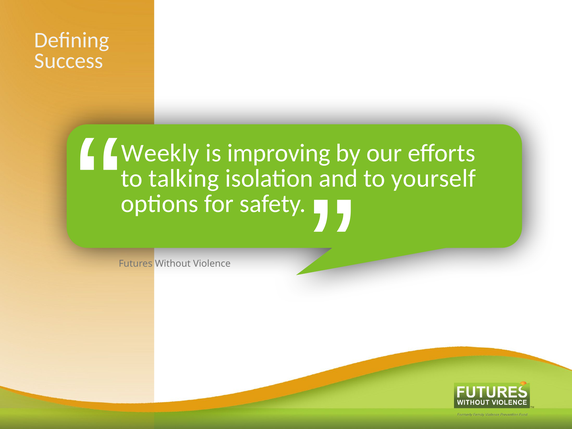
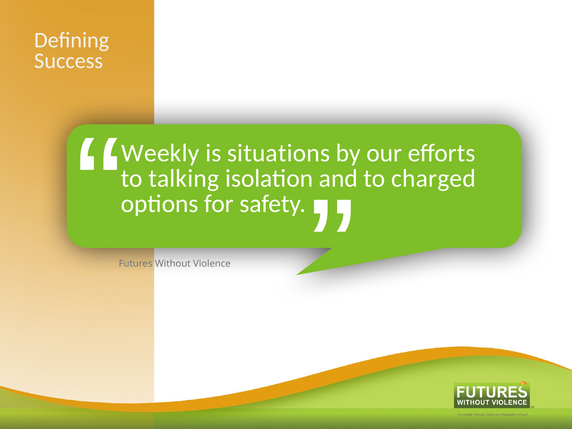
improving: improving -> situations
yourself: yourself -> charged
